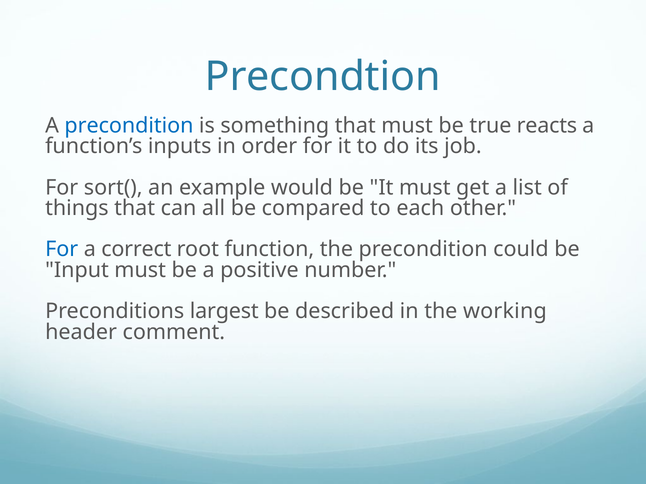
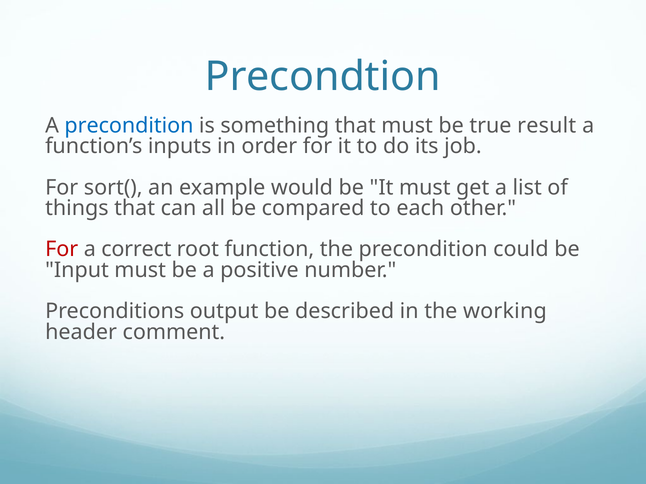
reacts: reacts -> result
For at (62, 250) colour: blue -> red
largest: largest -> output
